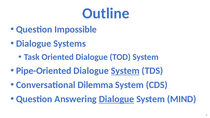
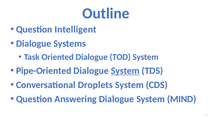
Impossible: Impossible -> Intelligent
Dilemma: Dilemma -> Droplets
Dialogue at (117, 99) underline: present -> none
